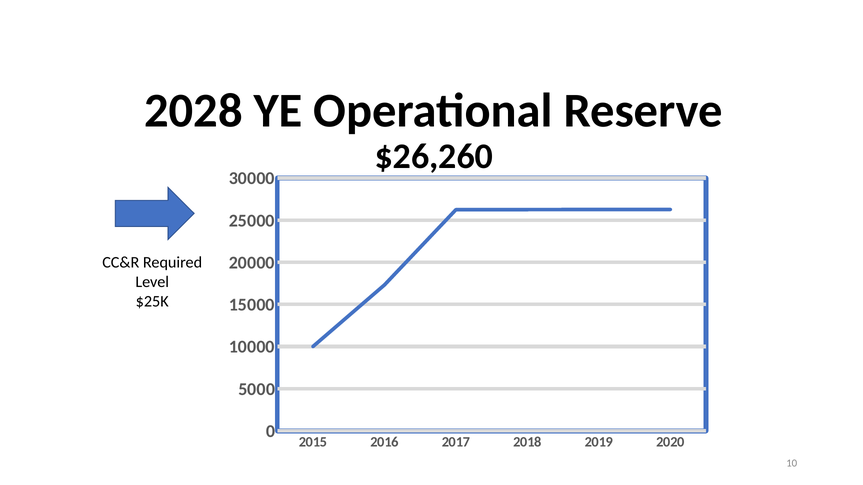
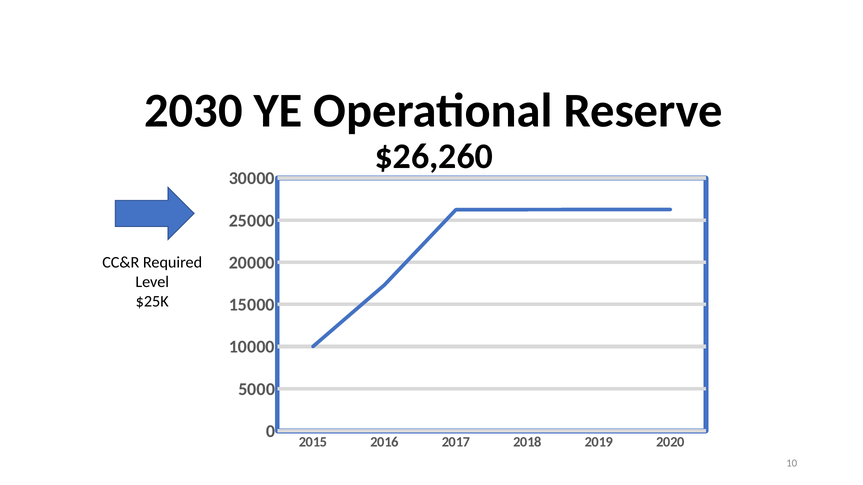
2028: 2028 -> 2030
